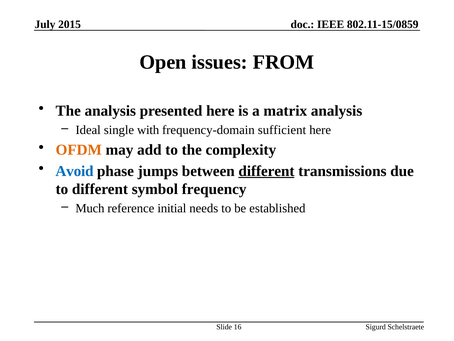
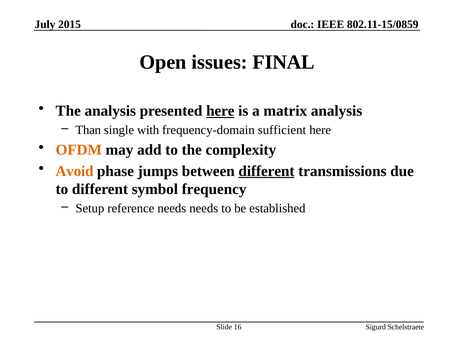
FROM: FROM -> FINAL
here at (220, 111) underline: none -> present
Ideal: Ideal -> Than
Avoid colour: blue -> orange
Much: Much -> Setup
reference initial: initial -> needs
